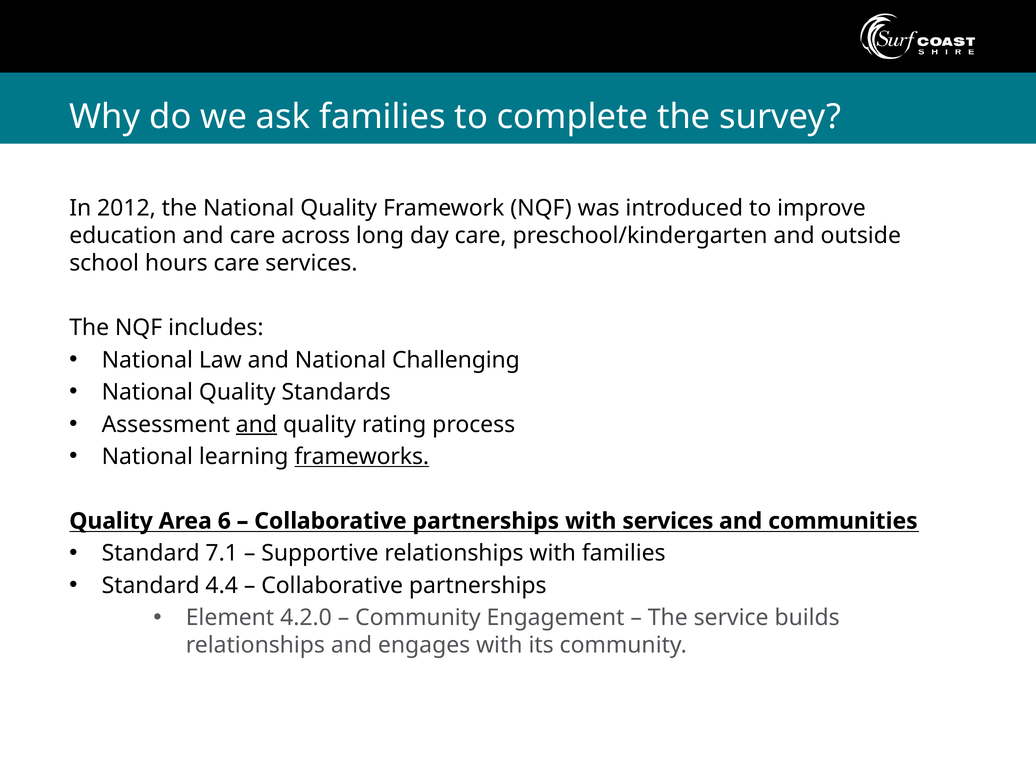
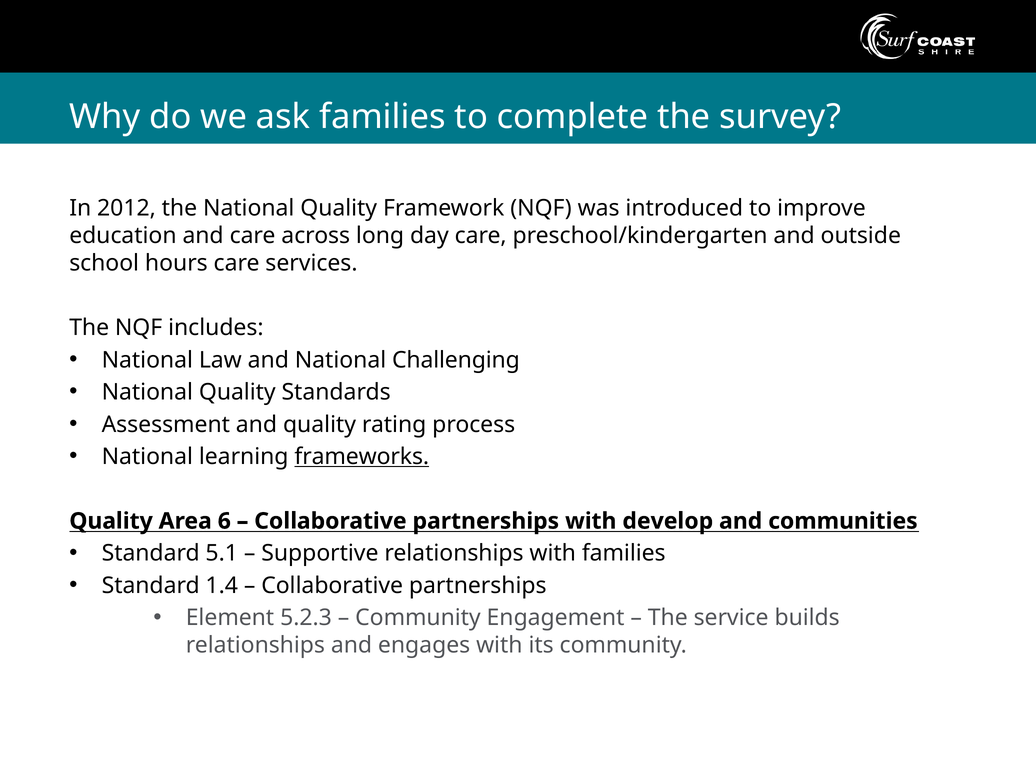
and at (256, 424) underline: present -> none
with services: services -> develop
7.1: 7.1 -> 5.1
4.4: 4.4 -> 1.4
4.2.0: 4.2.0 -> 5.2.3
